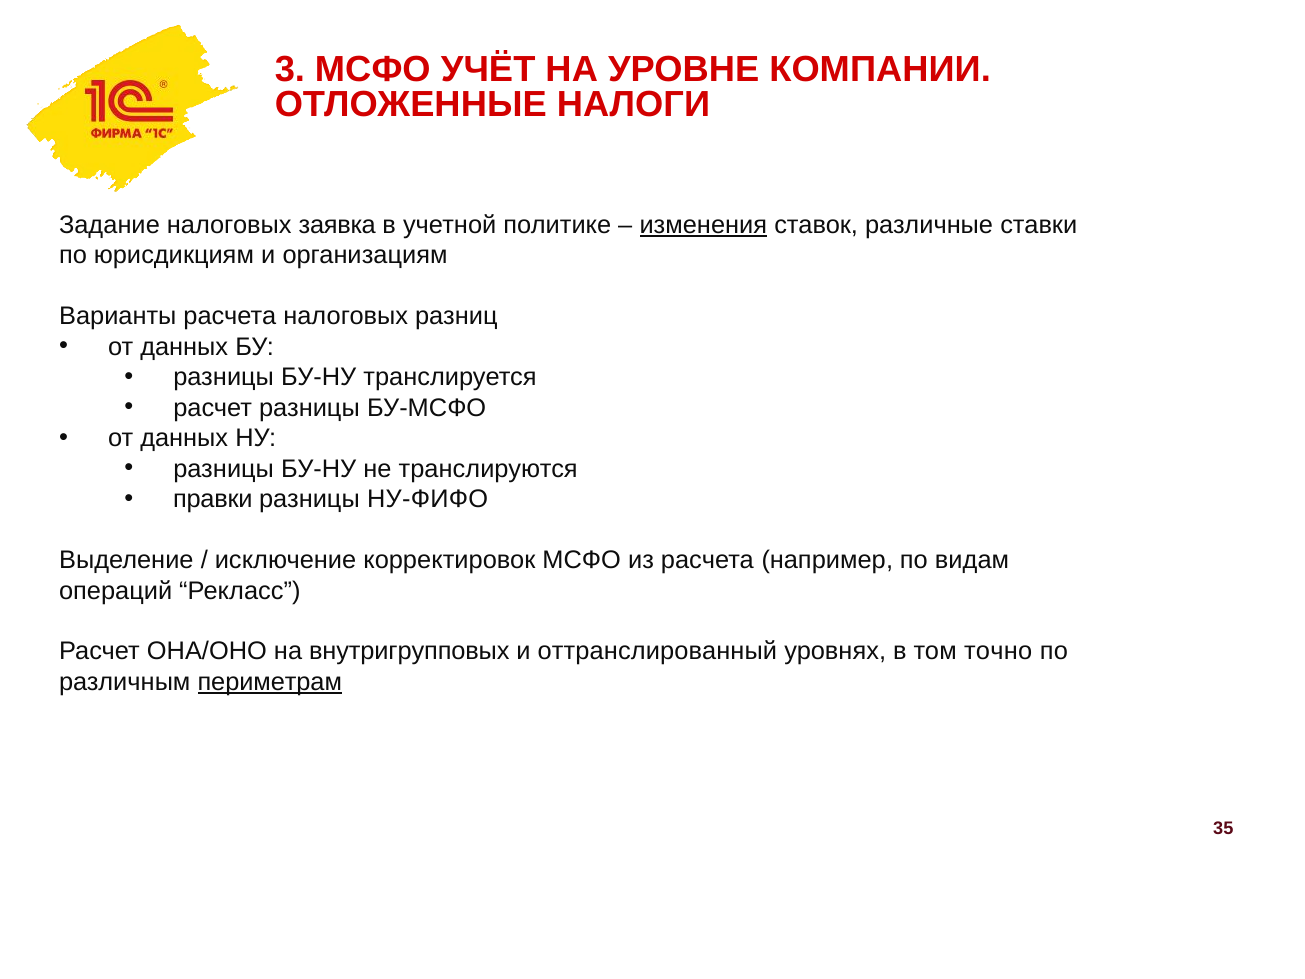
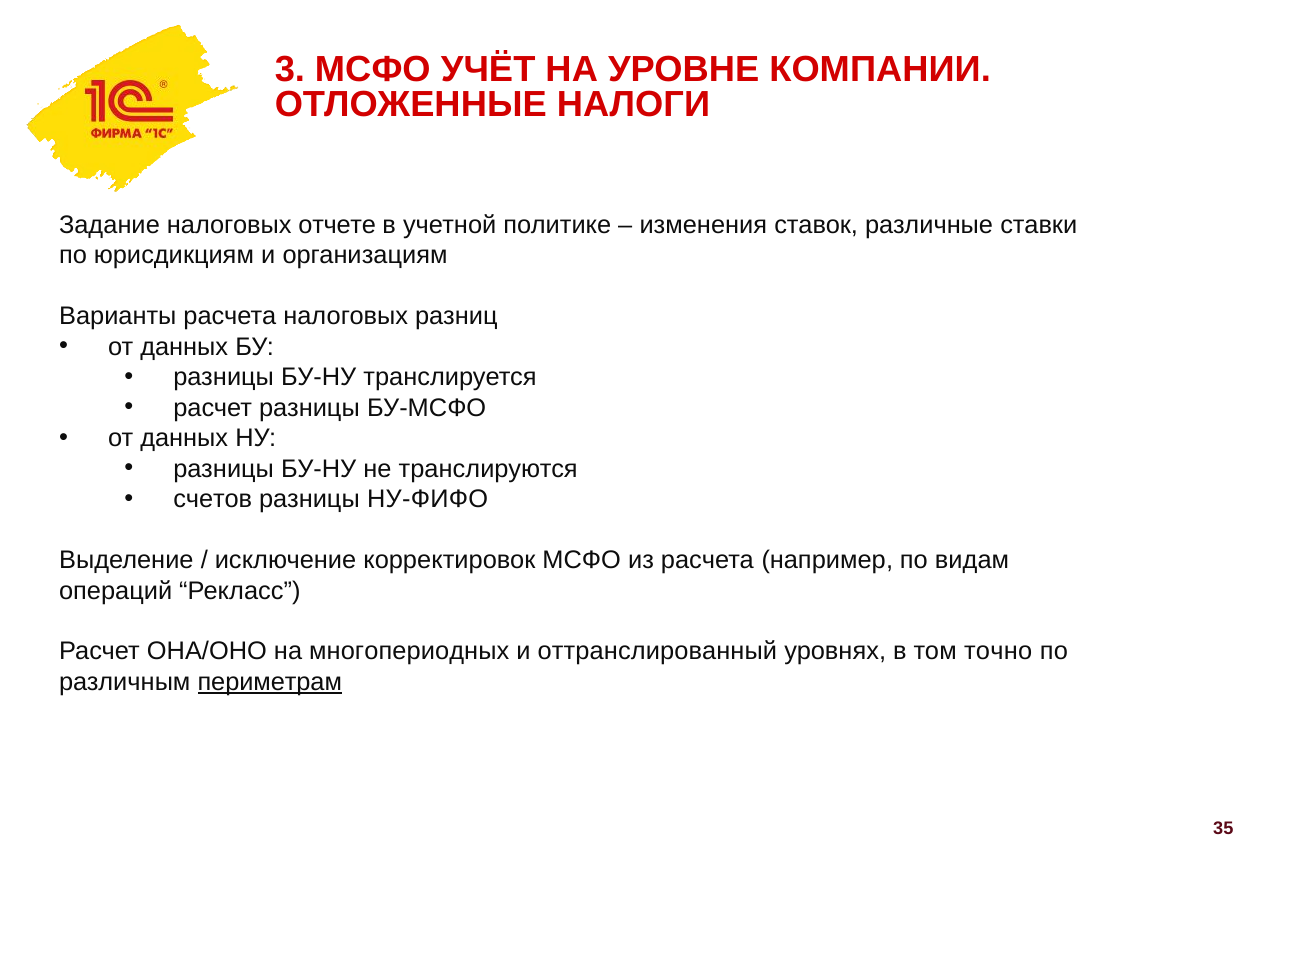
заявка: заявка -> отчете
изменения underline: present -> none
правки: правки -> счетов
внутригрупповых: внутригрупповых -> многопериодных
